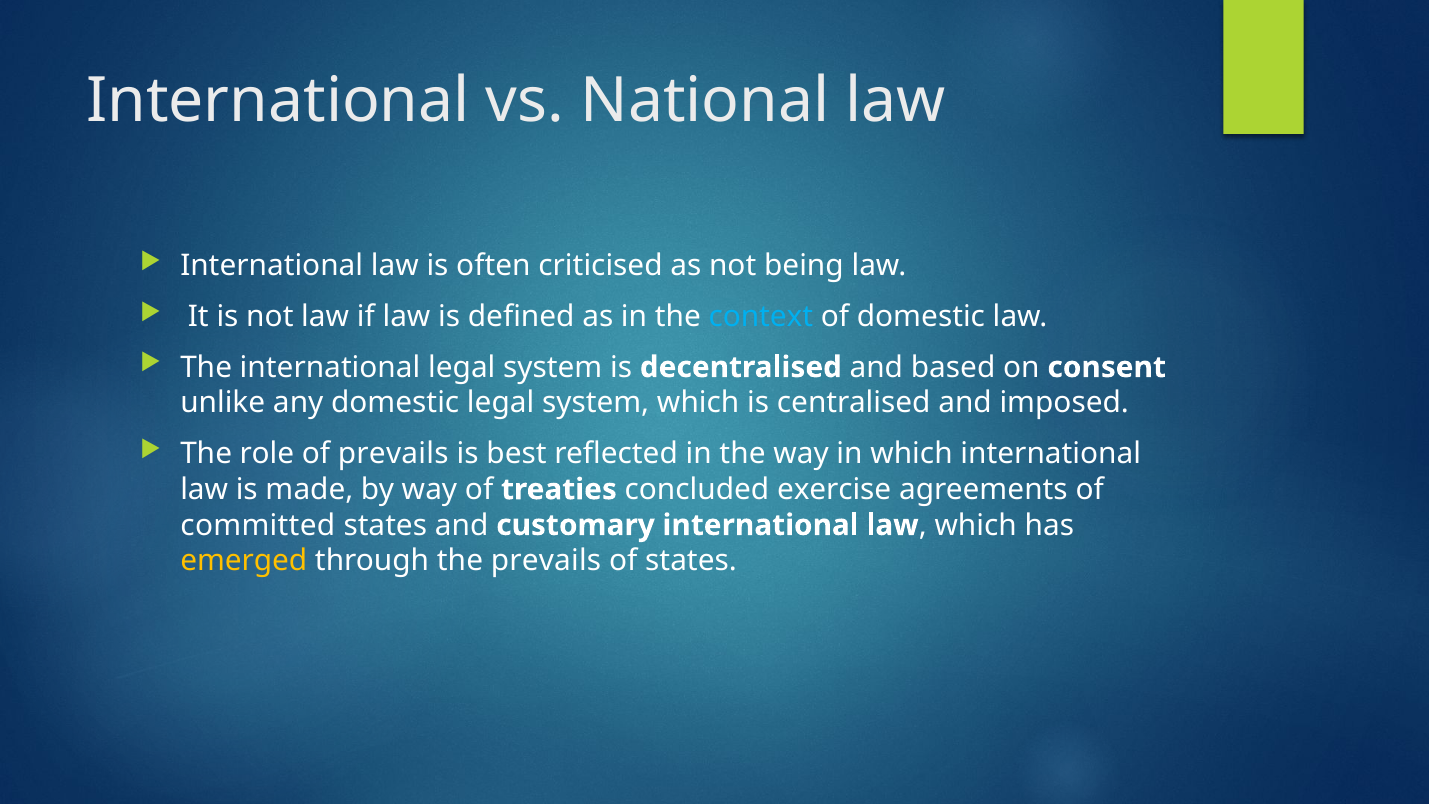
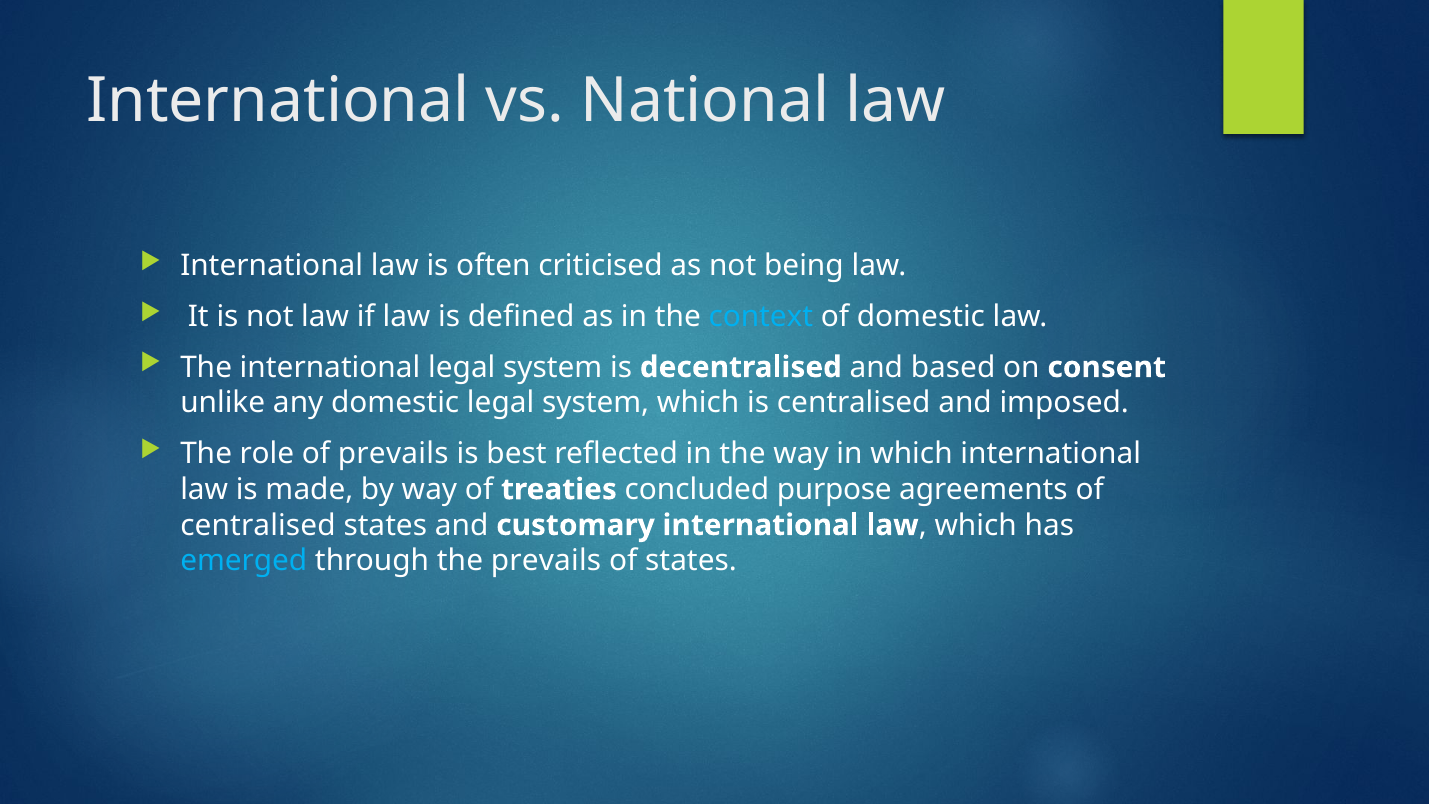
exercise: exercise -> purpose
committed at (258, 525): committed -> centralised
emerged colour: yellow -> light blue
